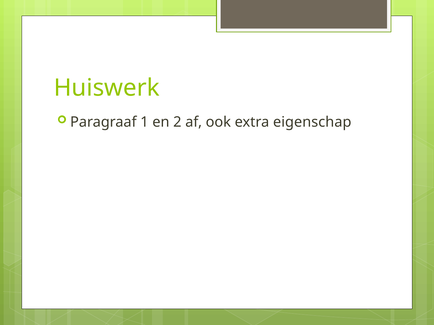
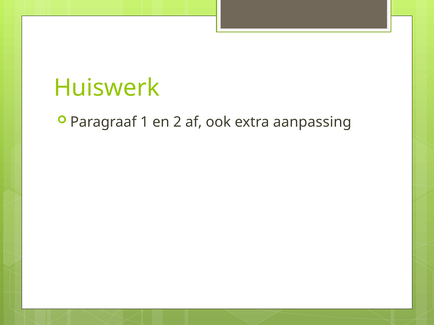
eigenschap: eigenschap -> aanpassing
